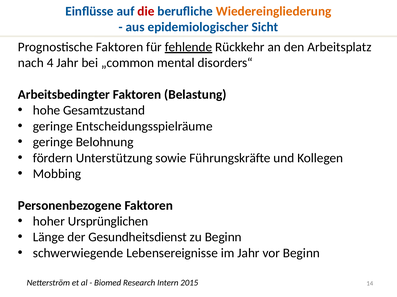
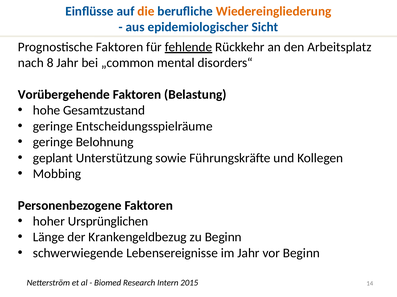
die colour: red -> orange
4: 4 -> 8
Arbeitsbedingter: Arbeitsbedingter -> Vorübergehende
fördern: fördern -> geplant
Gesundheitsdienst: Gesundheitsdienst -> Krankengeldbezug
